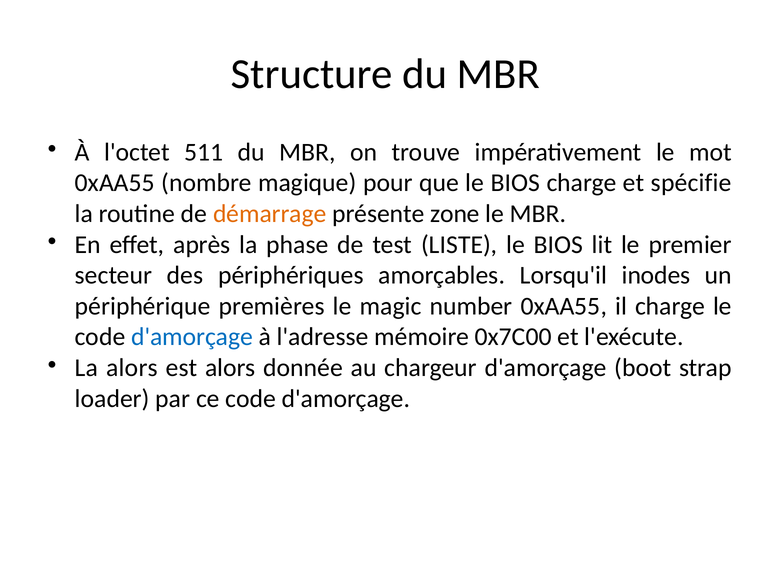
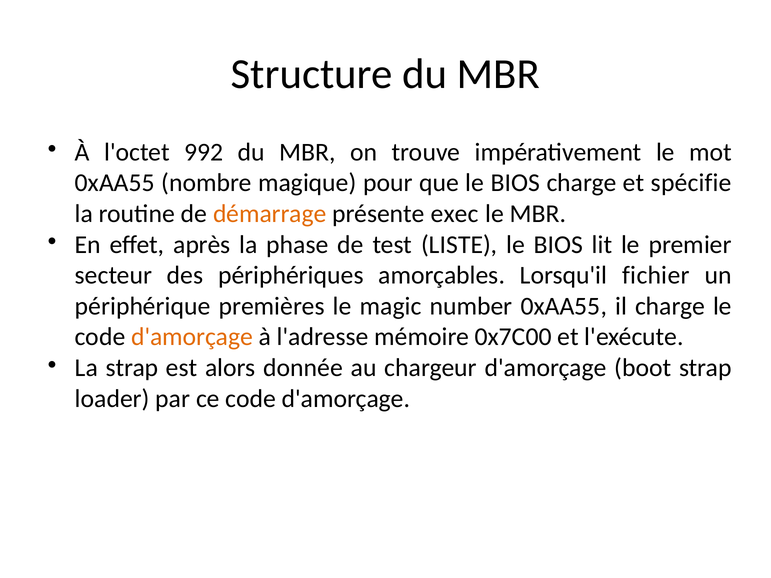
511: 511 -> 992
zone: zone -> exec
inodes: inodes -> fichier
d'amorçage at (192, 337) colour: blue -> orange
La alors: alors -> strap
